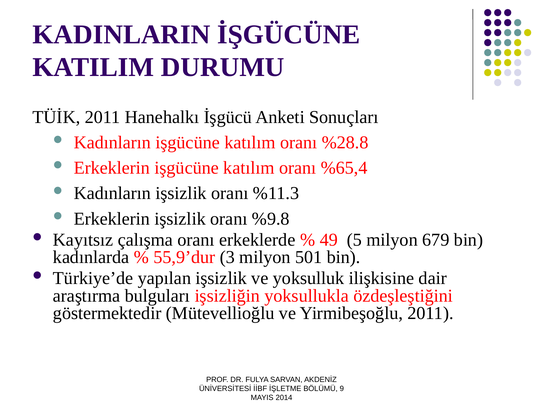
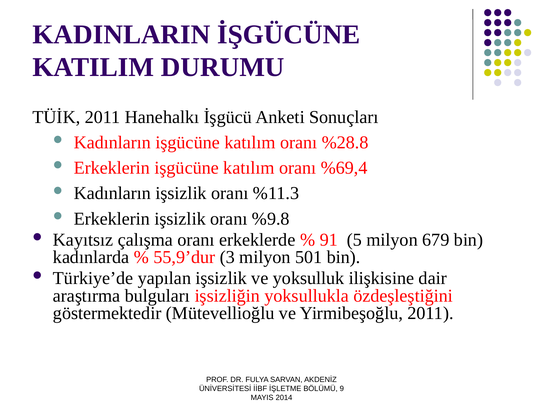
%65,4: %65,4 -> %69,4
49: 49 -> 91
